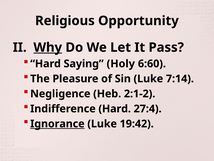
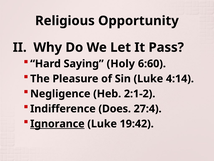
Why underline: present -> none
7:14: 7:14 -> 4:14
Indifference Hard: Hard -> Does
